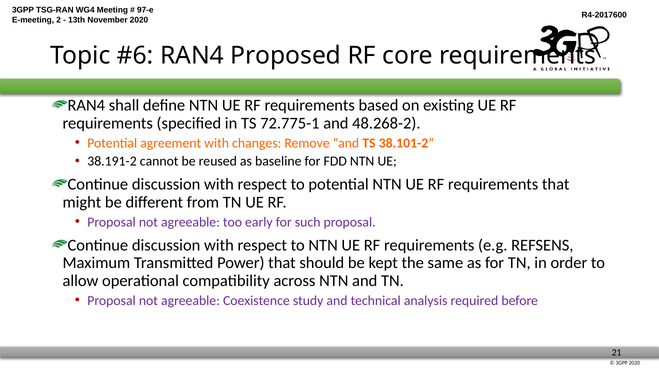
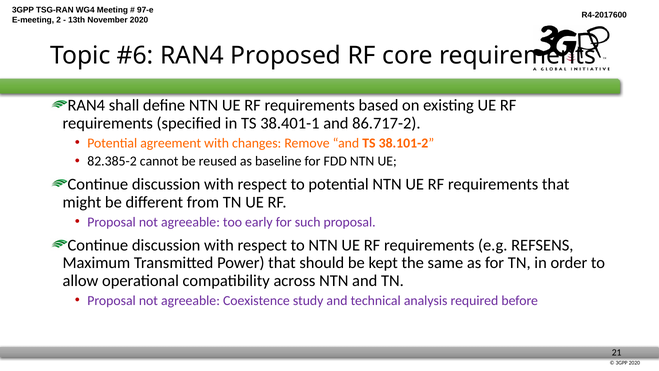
72.775-1: 72.775-1 -> 38.401-1
48.268-2: 48.268-2 -> 86.717-2
38.191-2: 38.191-2 -> 82.385-2
